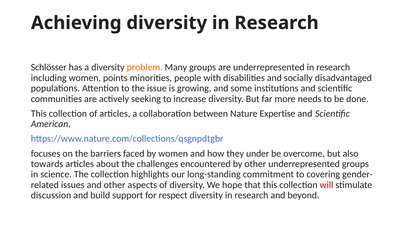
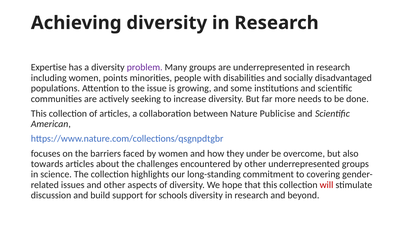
Schlösser: Schlösser -> Expertise
problem colour: orange -> purple
Expertise: Expertise -> Publicise
respect: respect -> schools
